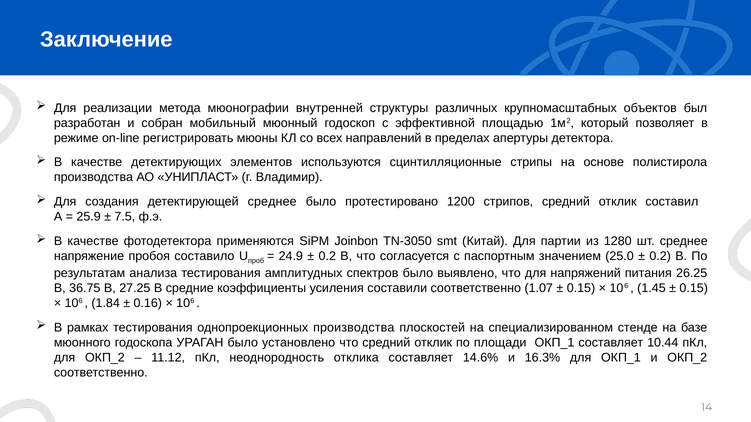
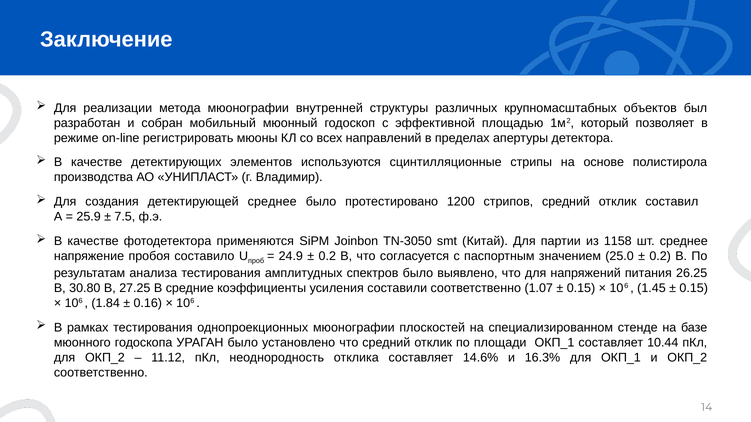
1280: 1280 -> 1158
36.75: 36.75 -> 30.80
однопроекционных производства: производства -> мюонографии
